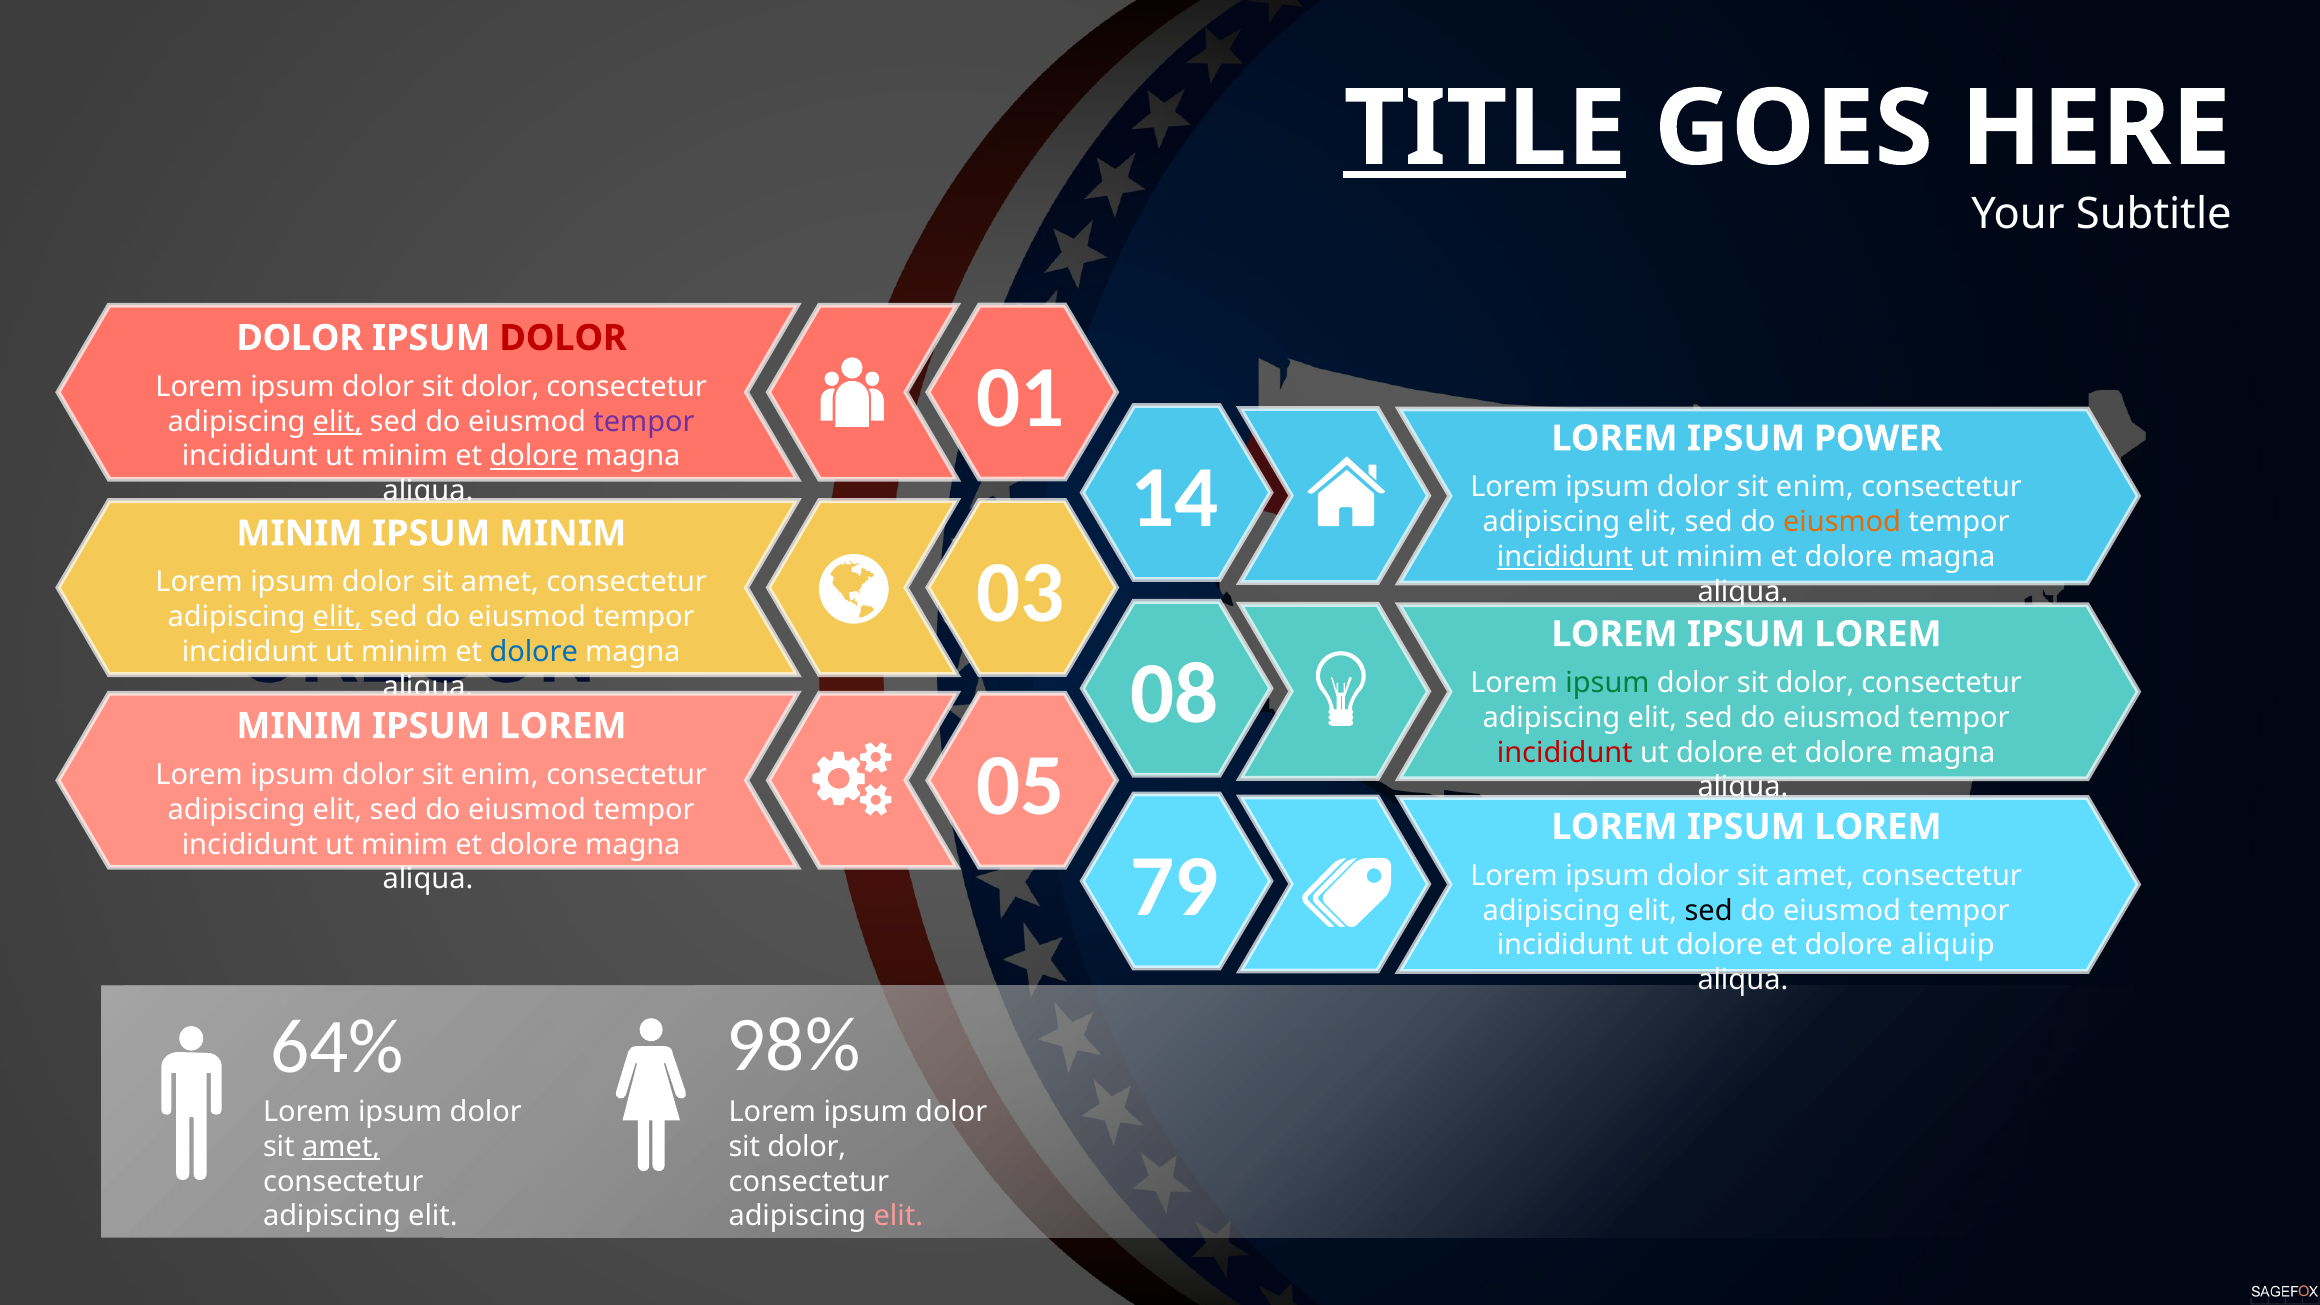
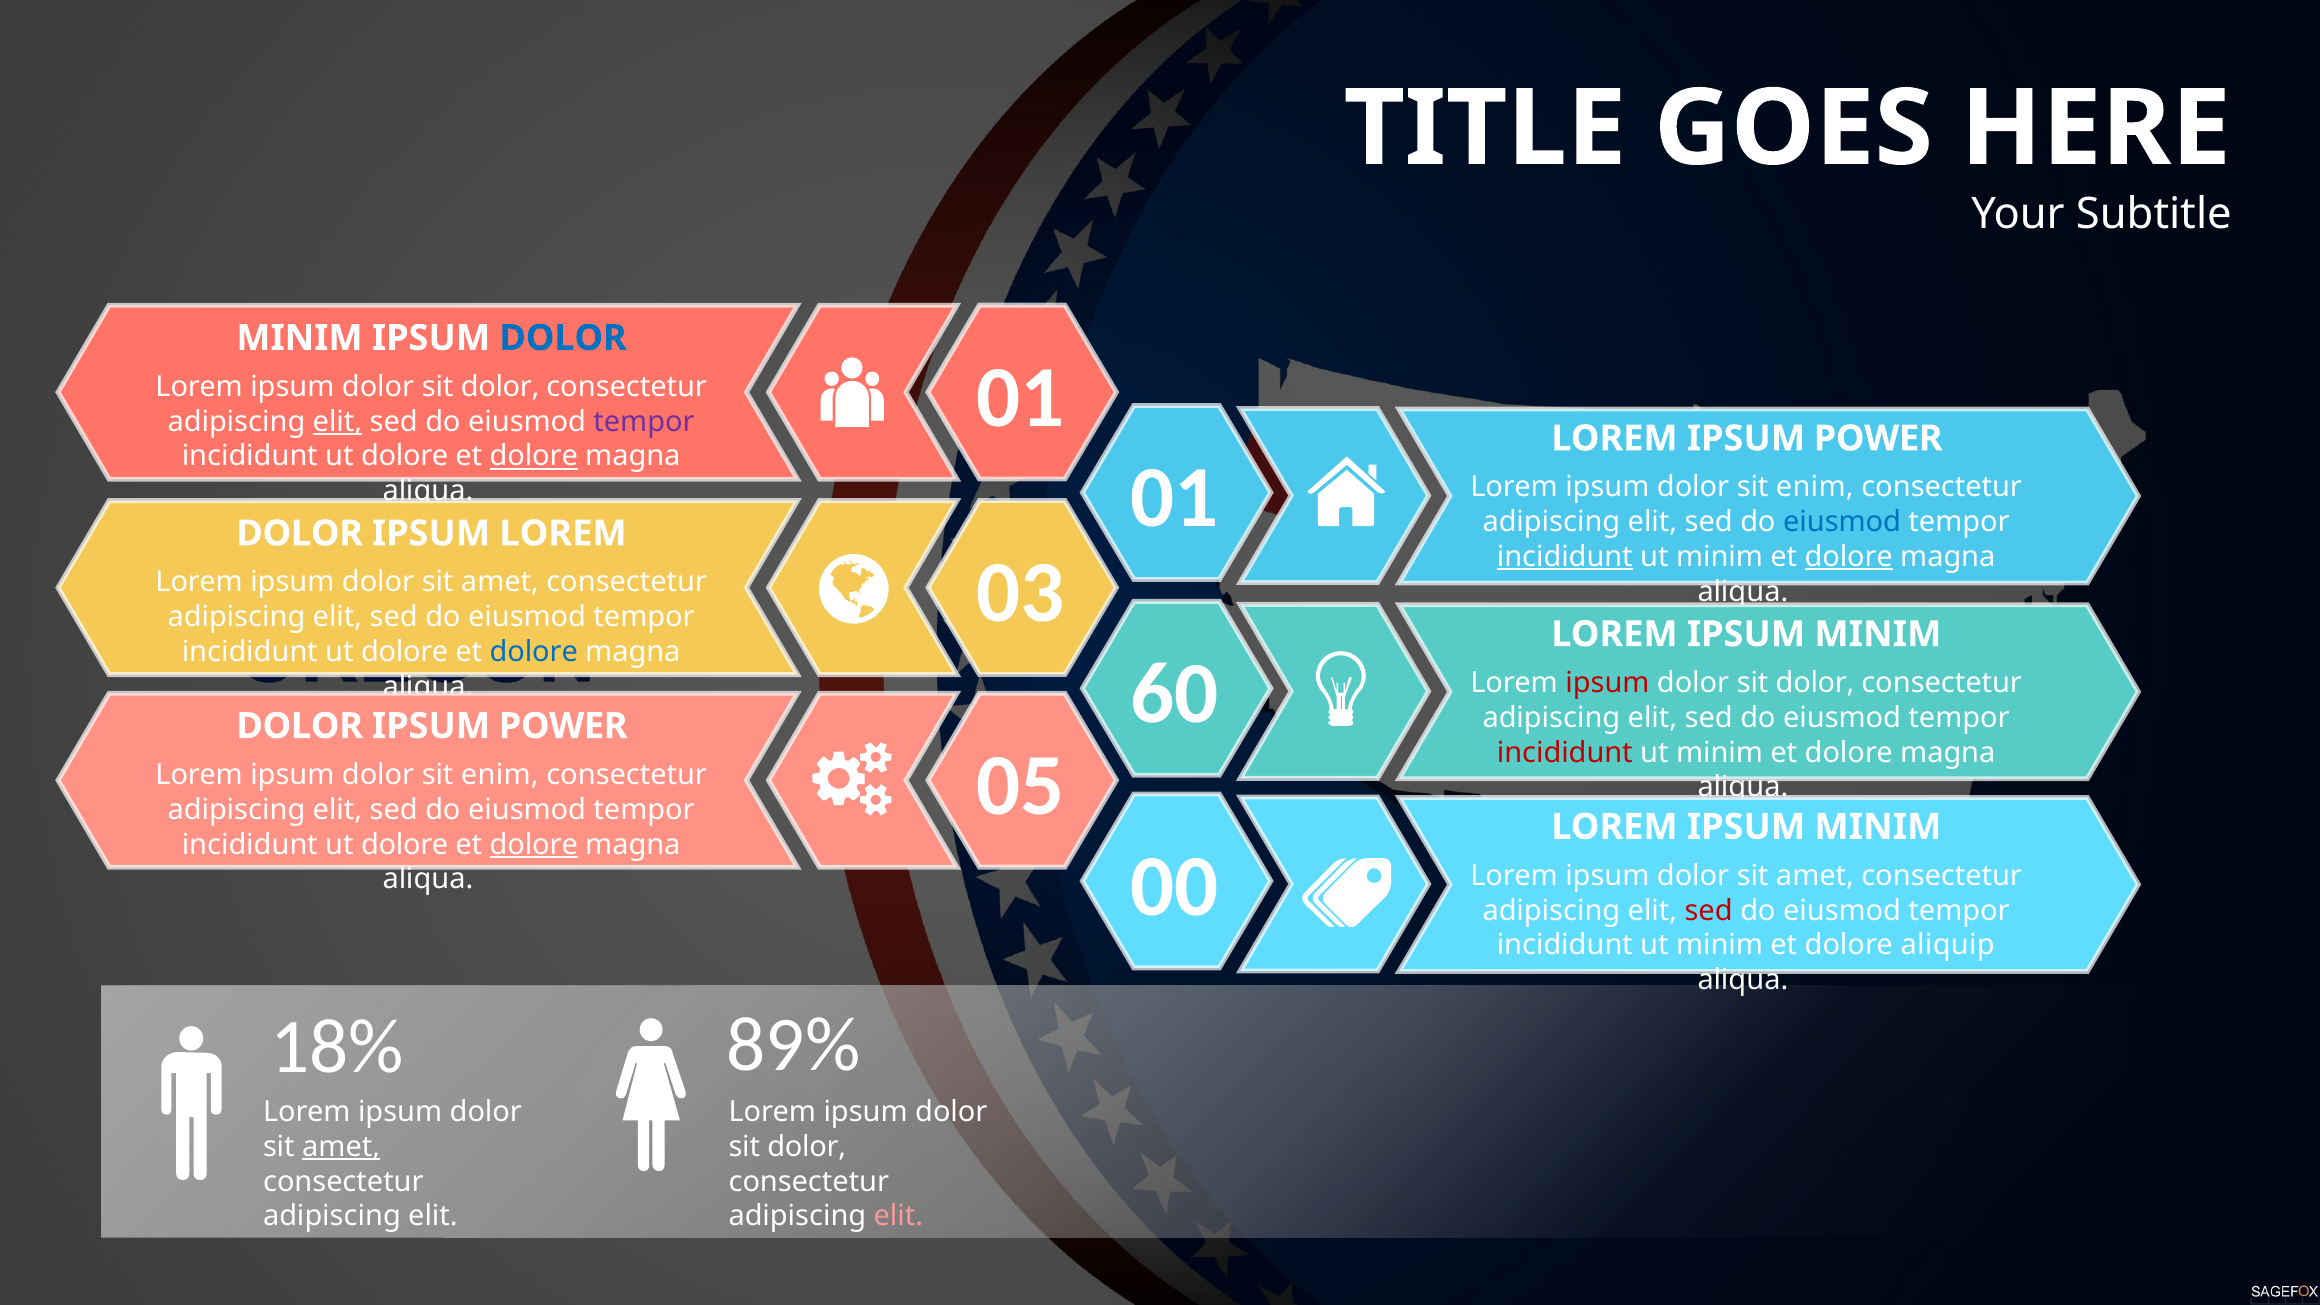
TITLE underline: present -> none
DOLOR at (300, 338): DOLOR -> MINIM
DOLOR at (563, 338) colour: red -> blue
minim at (405, 456): minim -> dolore
14 at (1175, 498): 14 -> 01
eiusmod at (1842, 522) colour: orange -> blue
MINIM at (299, 533): MINIM -> DOLOR
IPSUM MINIM: MINIM -> LOREM
dolore at (1849, 557) underline: none -> present
elit at (337, 617) underline: present -> none
LOREM at (1878, 634): LOREM -> MINIM
minim at (405, 652): minim -> dolore
ipsum at (1607, 683) colour: green -> red
08: 08 -> 60
MINIM at (299, 726): MINIM -> DOLOR
LOREM at (563, 726): LOREM -> POWER
dolore at (1720, 753): dolore -> minim
LOREM at (1878, 827): LOREM -> MINIM
minim at (405, 844): minim -> dolore
dolore at (534, 844) underline: none -> present
79: 79 -> 00
sed at (1709, 910) colour: black -> red
dolore at (1720, 945): dolore -> minim
98%: 98% -> 89%
64%: 64% -> 18%
